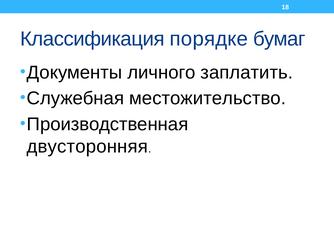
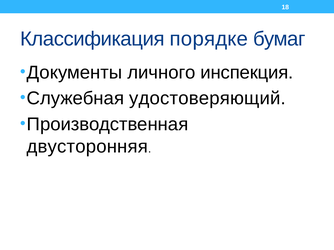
заплатить: заплатить -> инспекция
местожительство: местожительство -> удостоверяющий
